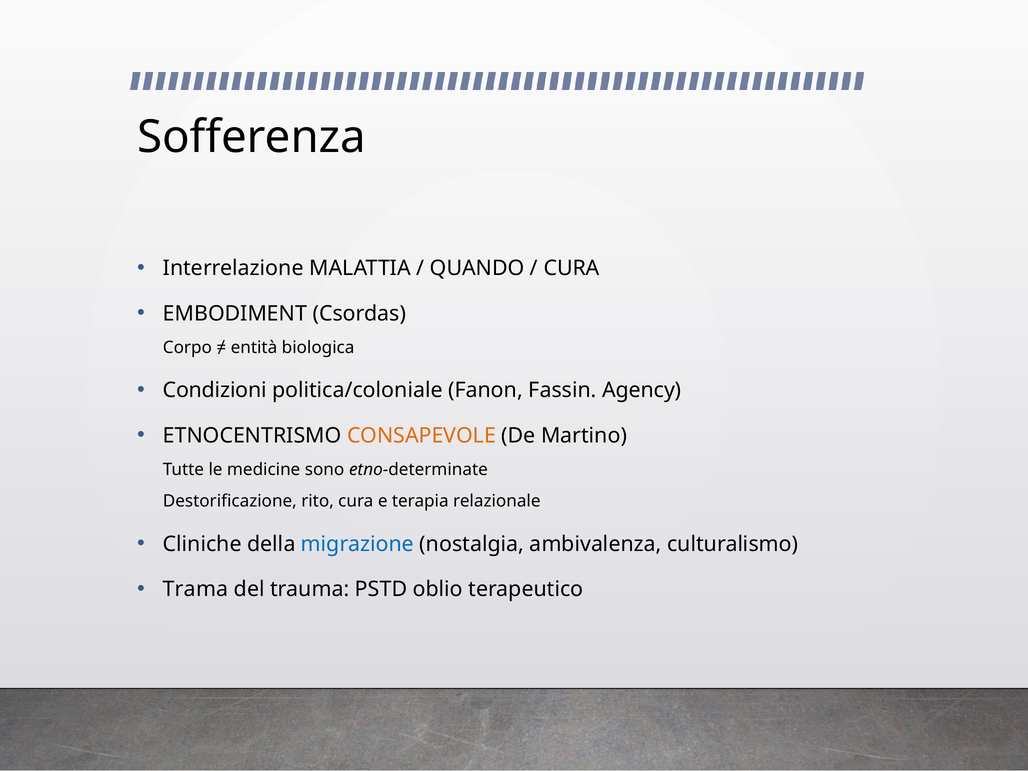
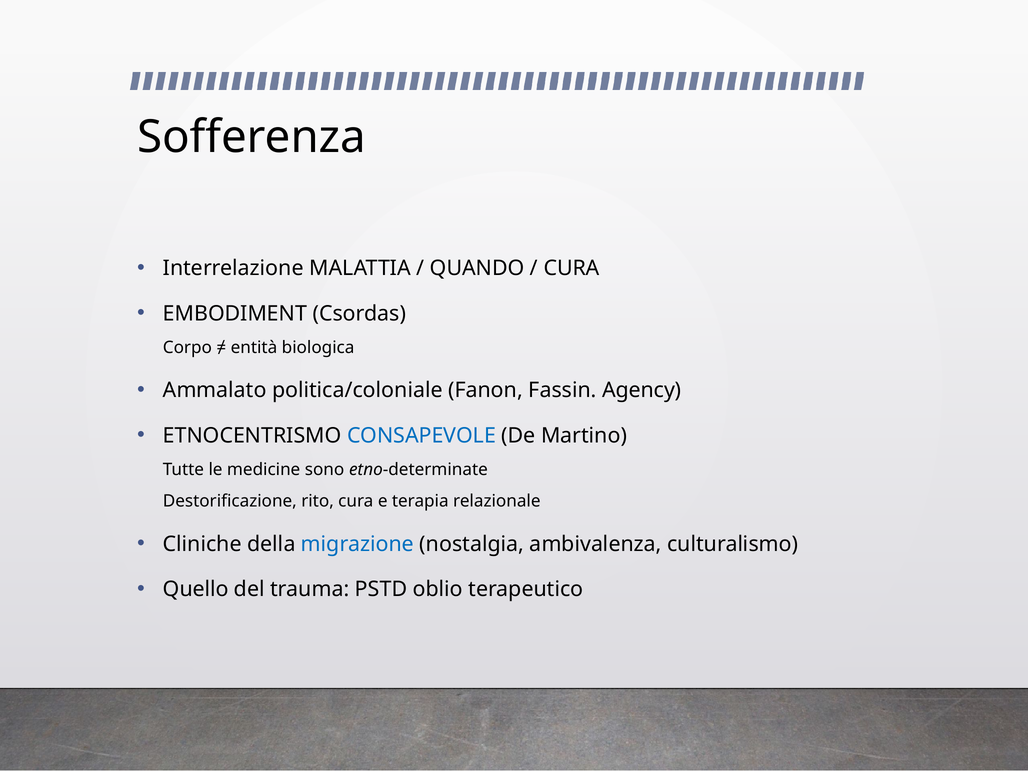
Condizioni: Condizioni -> Ammalato
CONSAPEVOLE colour: orange -> blue
Trama: Trama -> Quello
